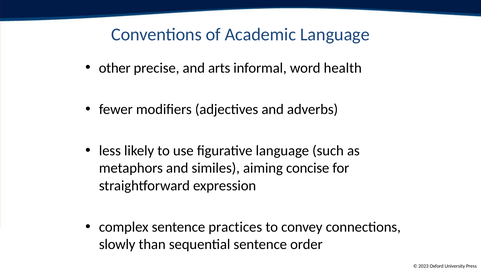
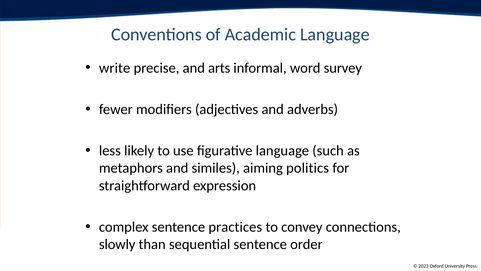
other: other -> write
health: health -> survey
concise: concise -> politics
